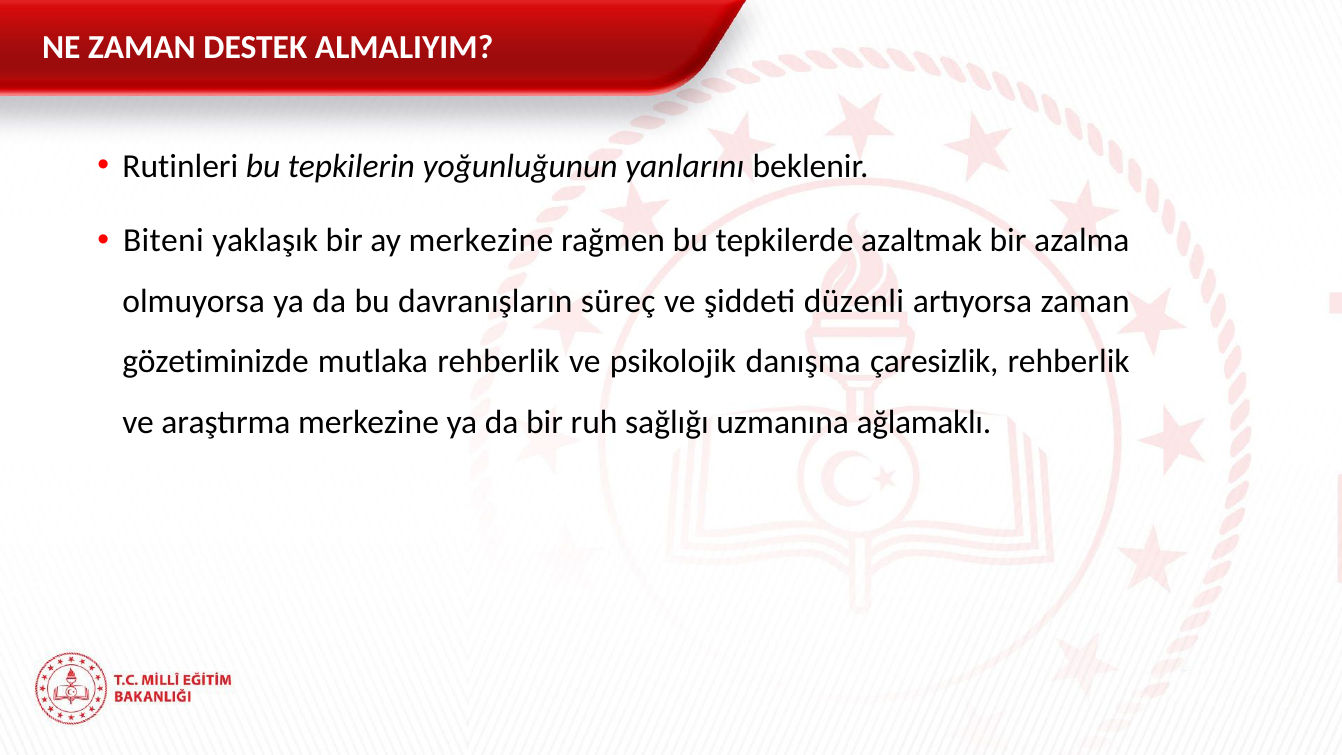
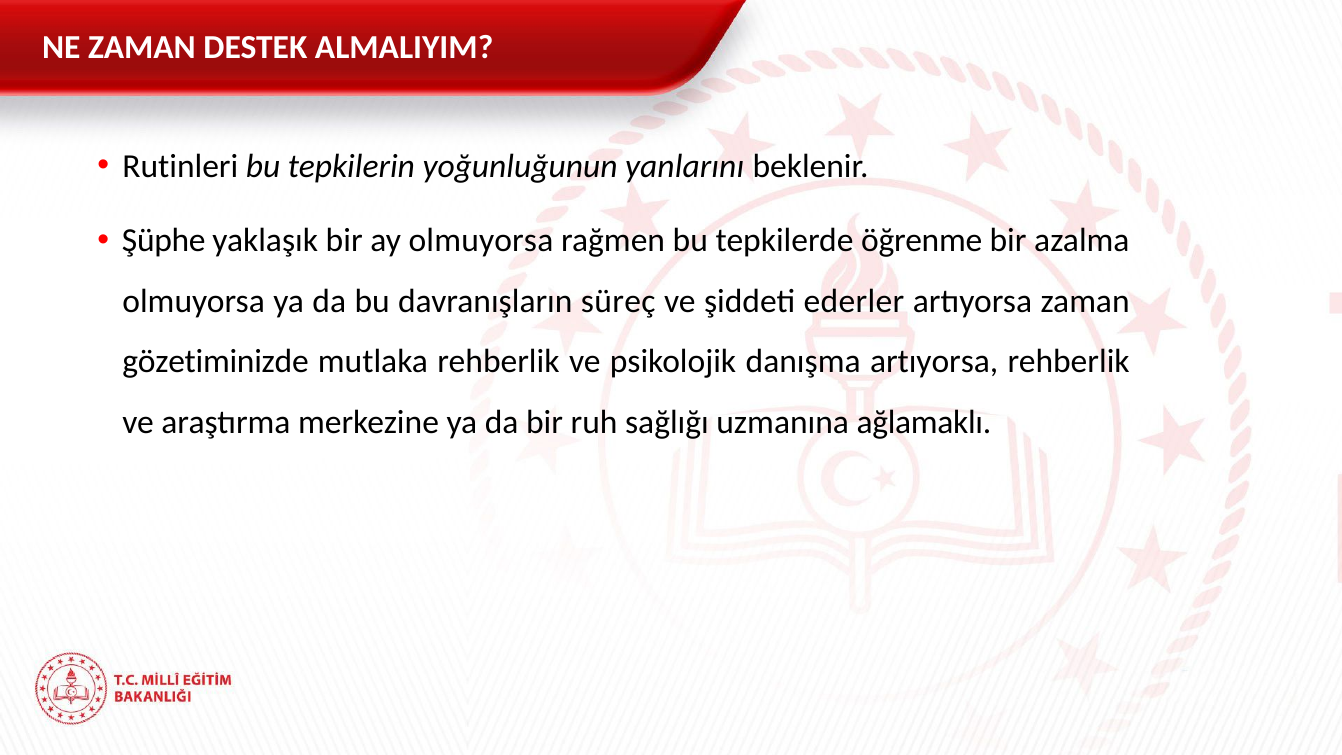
Biteni: Biteni -> Şüphe
ay merkezine: merkezine -> olmuyorsa
azaltmak: azaltmak -> öğrenme
düzenli: düzenli -> ederler
danışma çaresizlik: çaresizlik -> artıyorsa
